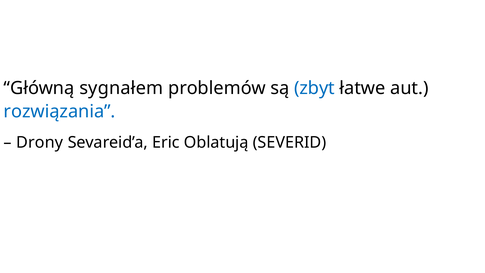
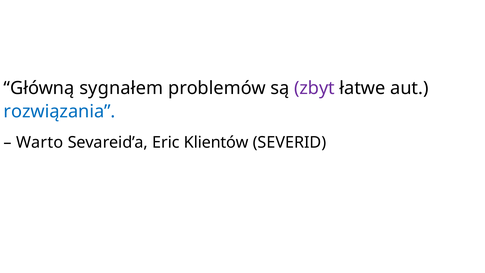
zbyt colour: blue -> purple
Drony: Drony -> Warto
Oblatują: Oblatują -> Klientów
